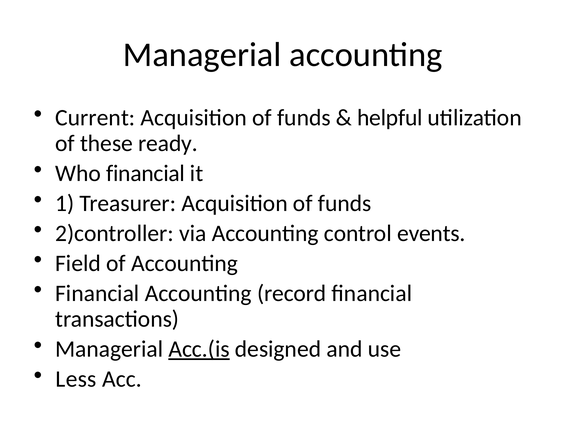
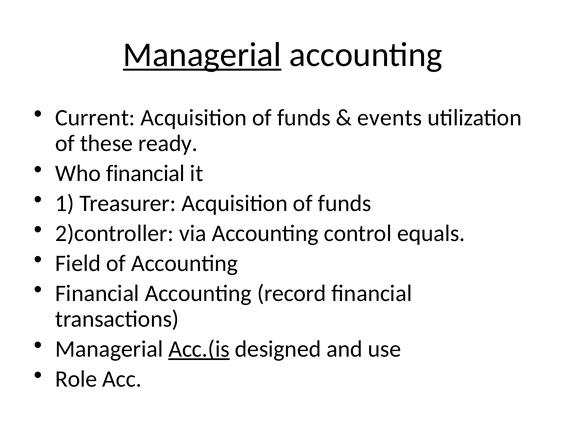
Managerial at (202, 55) underline: none -> present
helpful: helpful -> events
events: events -> equals
Less: Less -> Role
